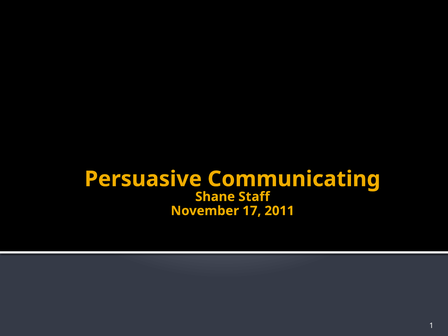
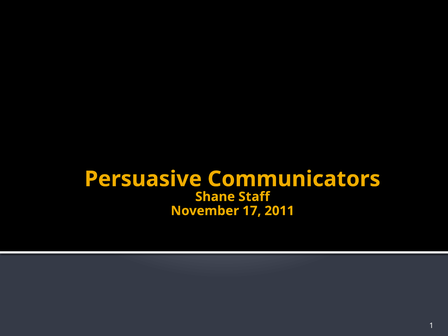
Communicating: Communicating -> Communicators
